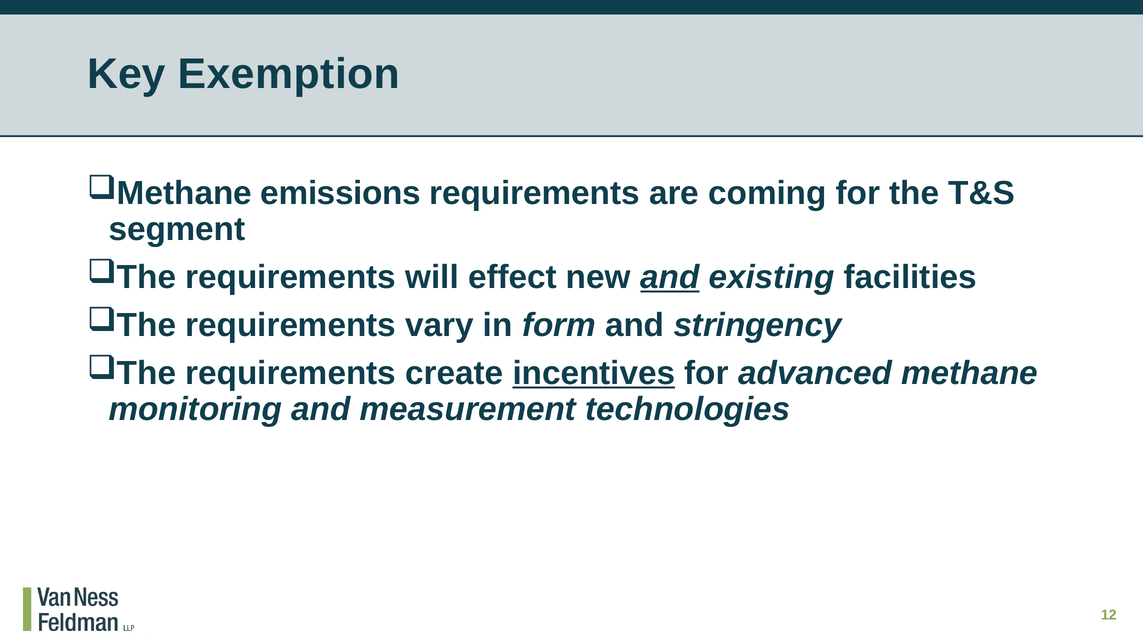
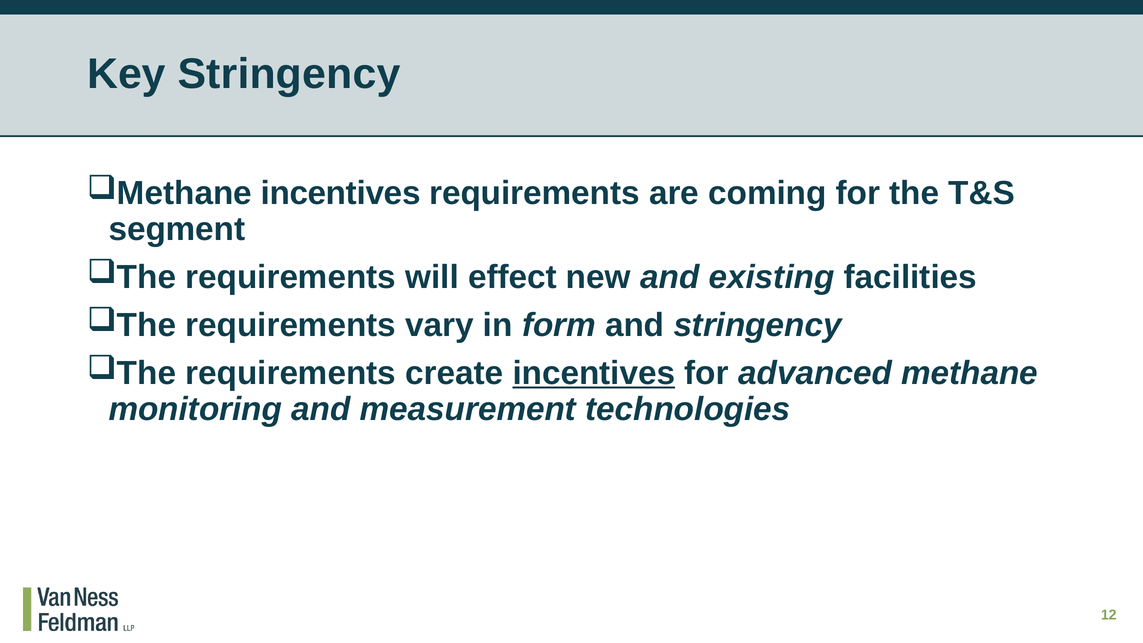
Key Exemption: Exemption -> Stringency
emissions at (341, 193): emissions -> incentives
and at (670, 277) underline: present -> none
